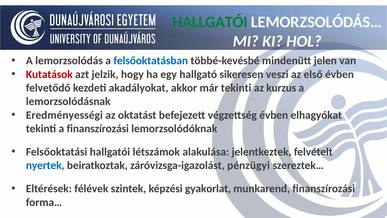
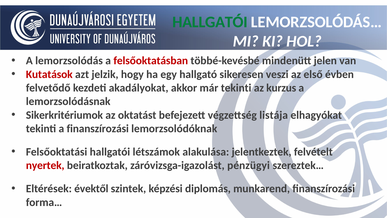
felsőoktatásban colour: blue -> red
Eredményességi: Eredményességi -> Sikerkritériumok
végzettség évben: évben -> listája
nyertek colour: blue -> red
félévek: félévek -> évektől
gyakorlat: gyakorlat -> diplomás
